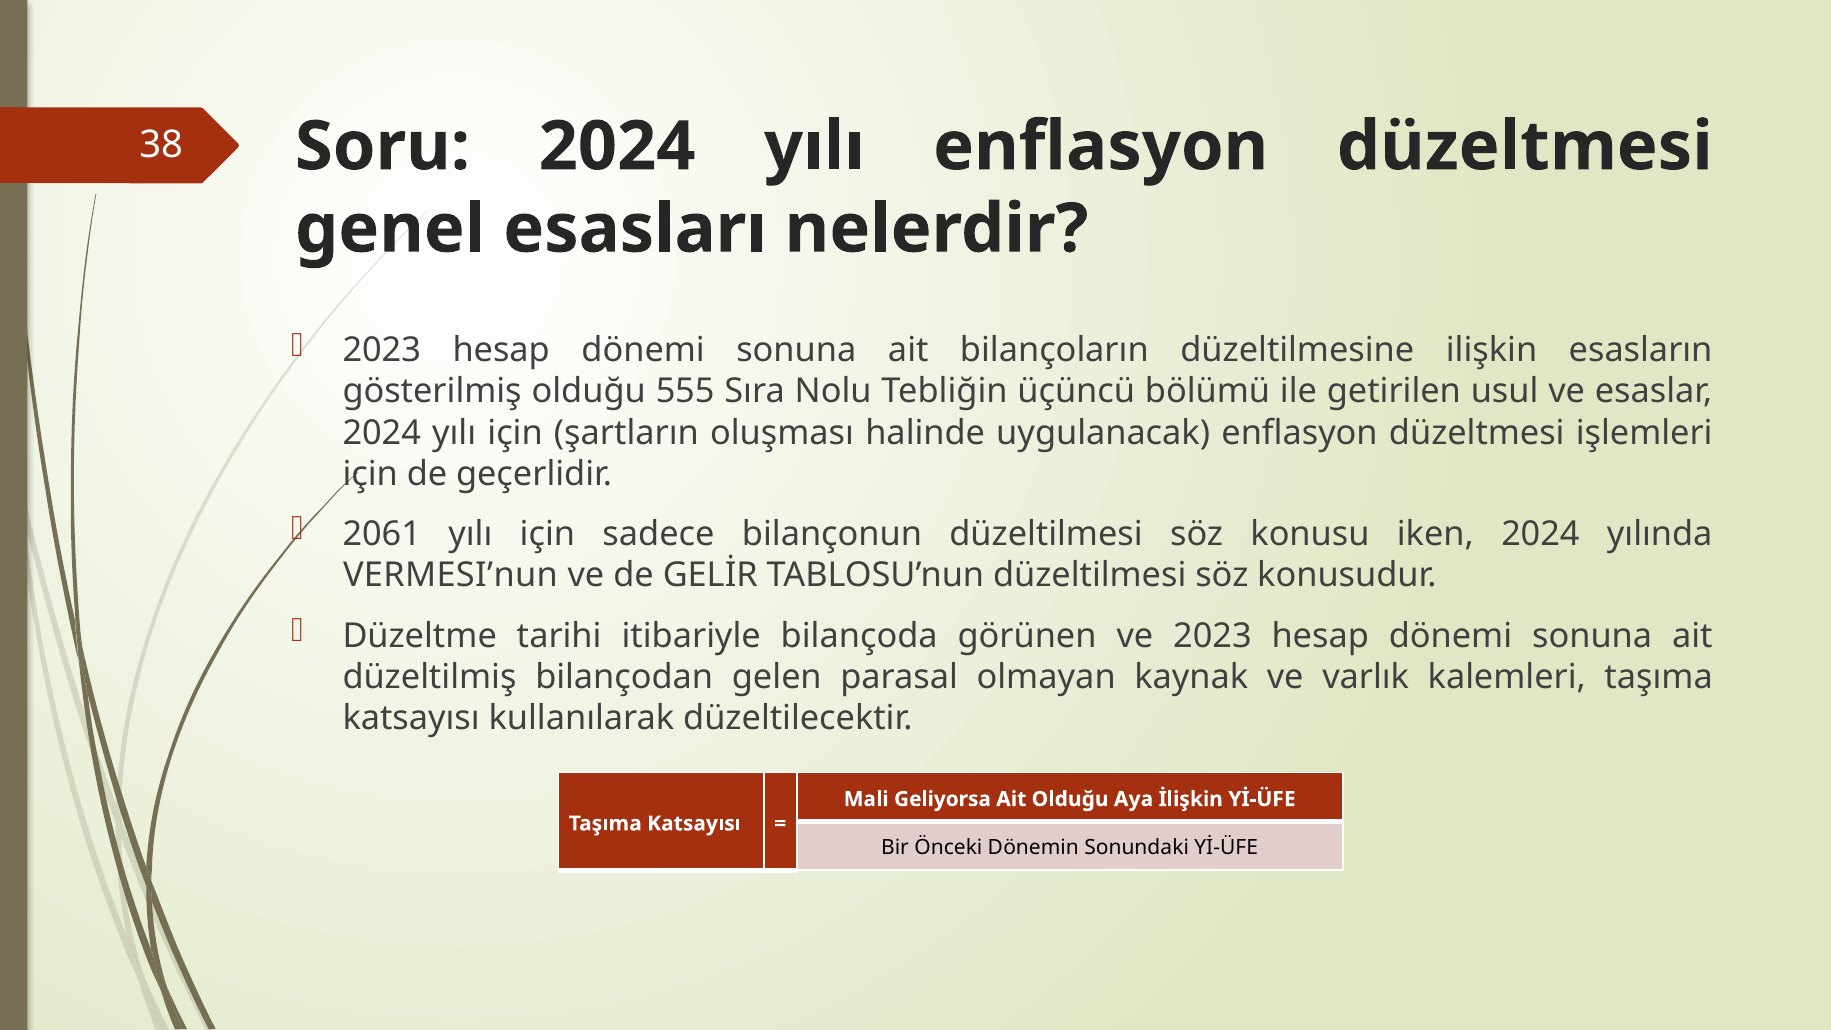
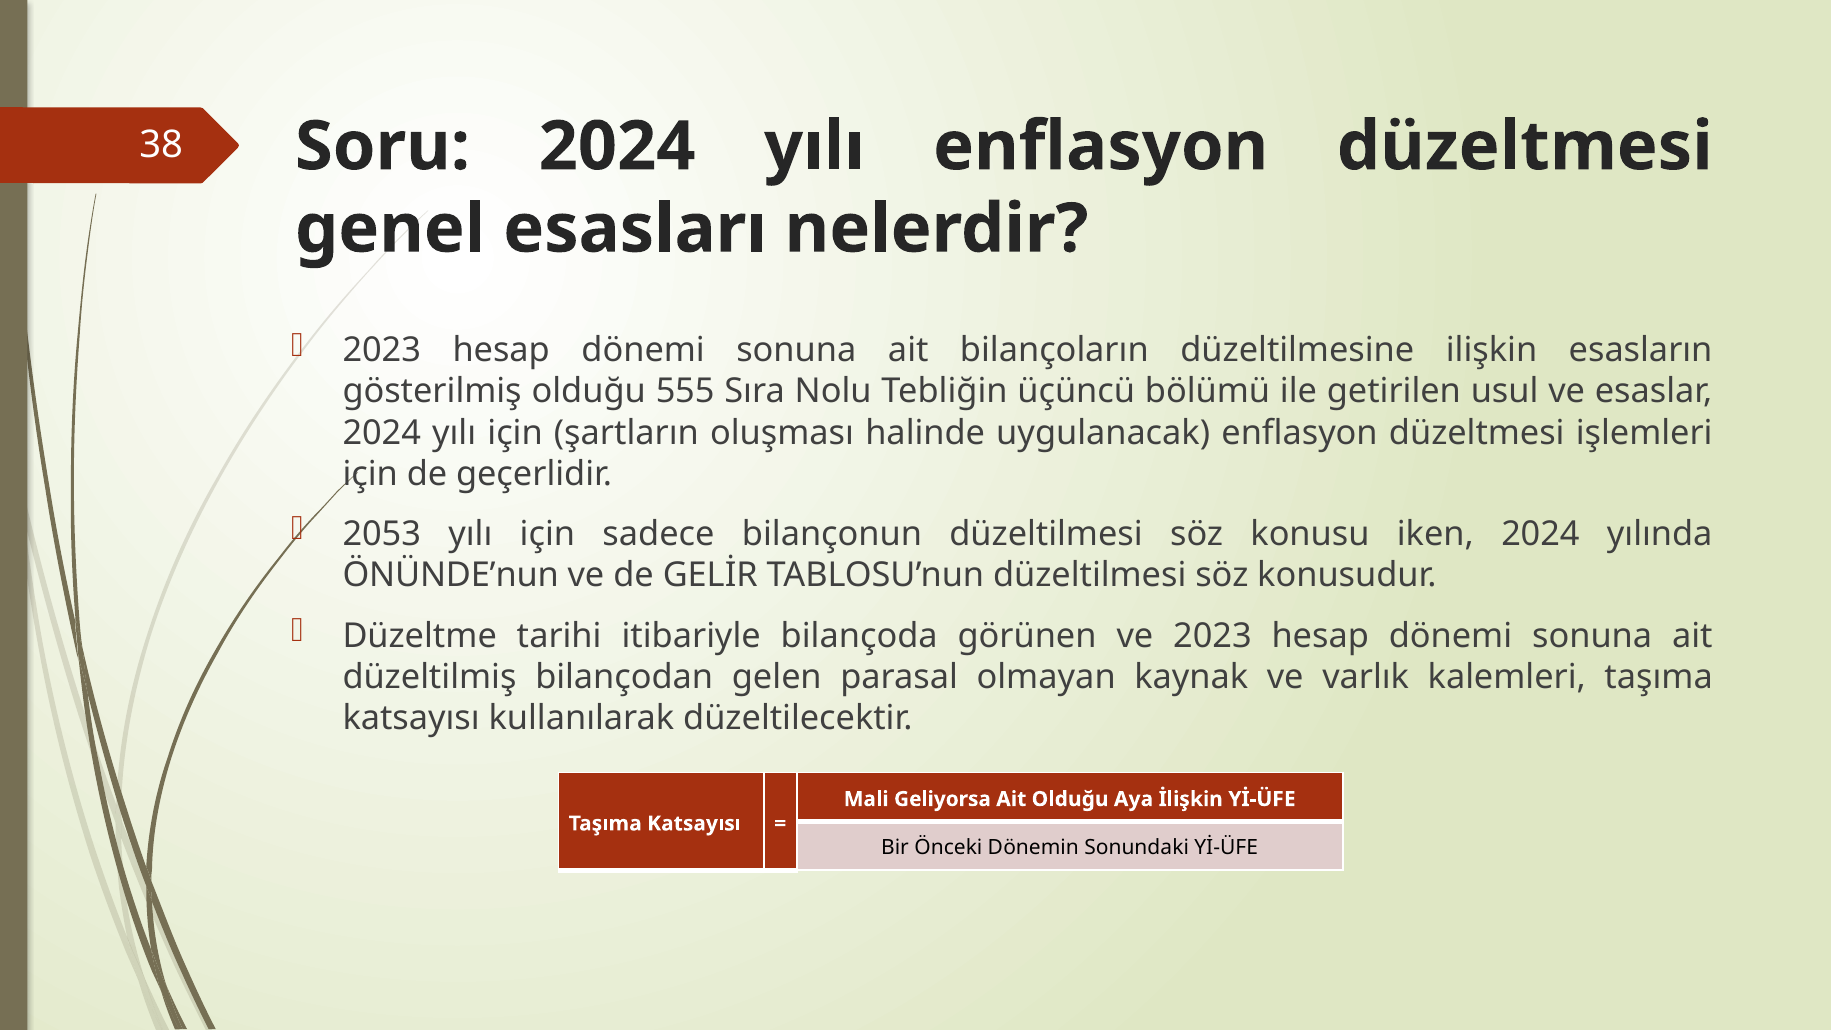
2061: 2061 -> 2053
VERMESI’nun: VERMESI’nun -> ÖNÜNDE’nun
